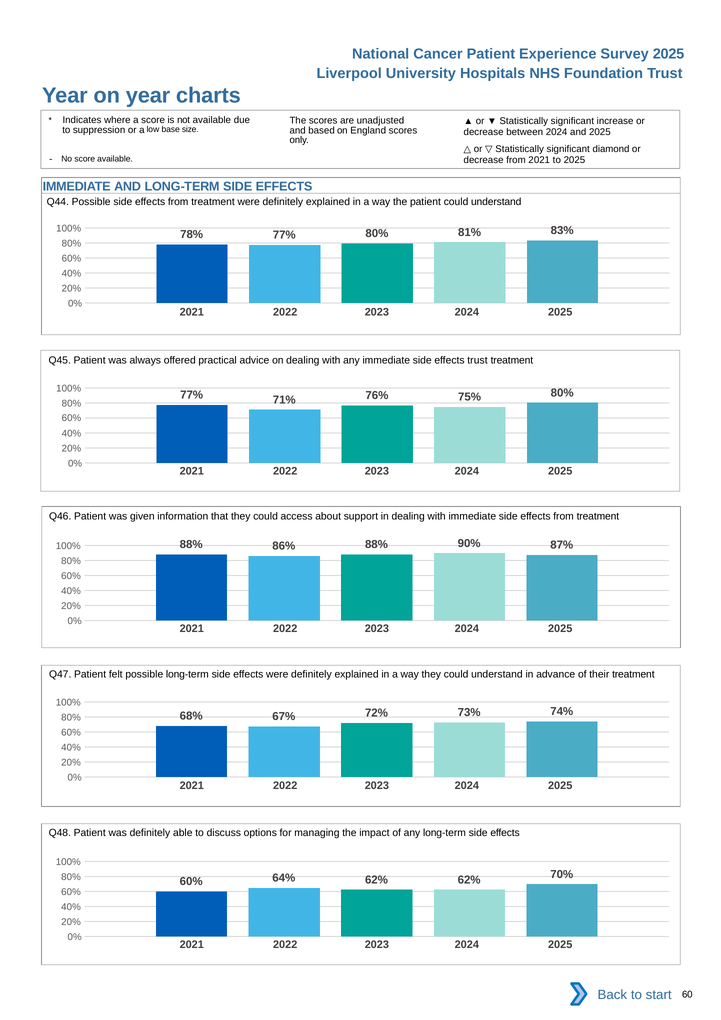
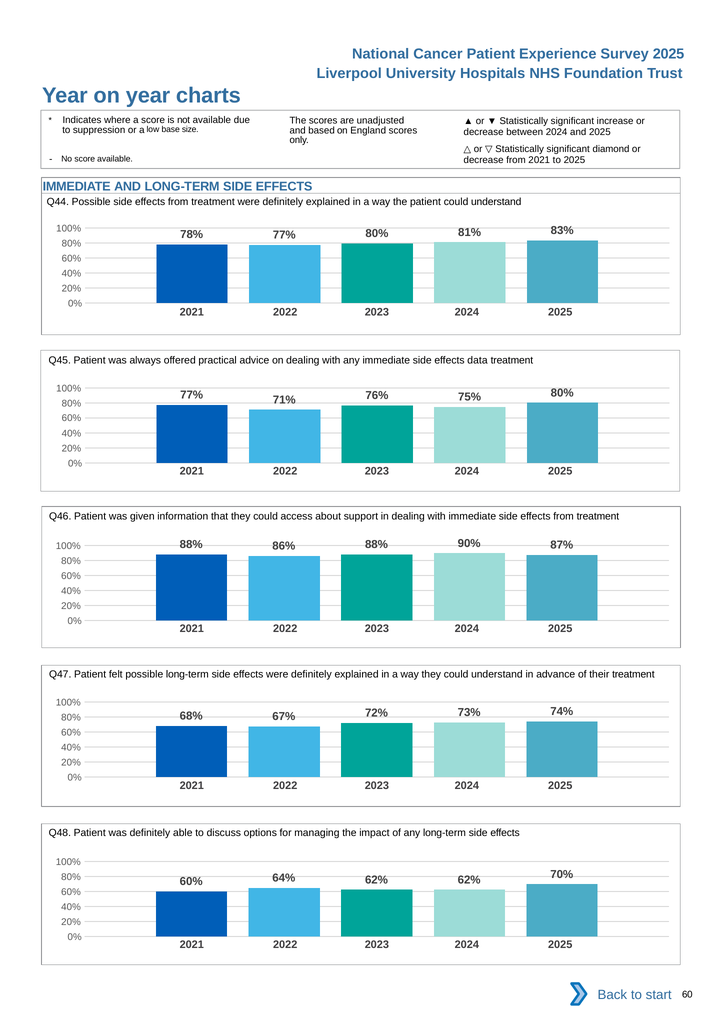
effects trust: trust -> data
